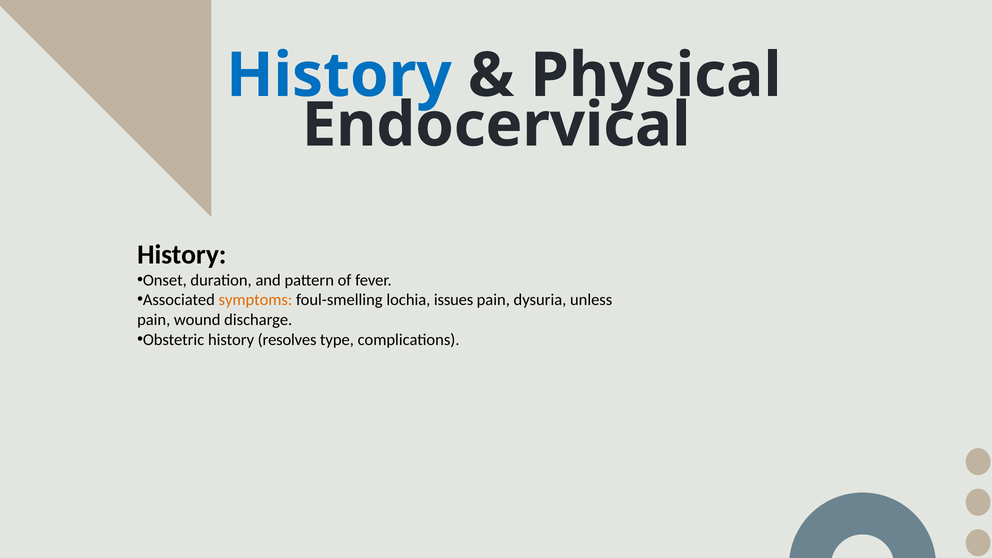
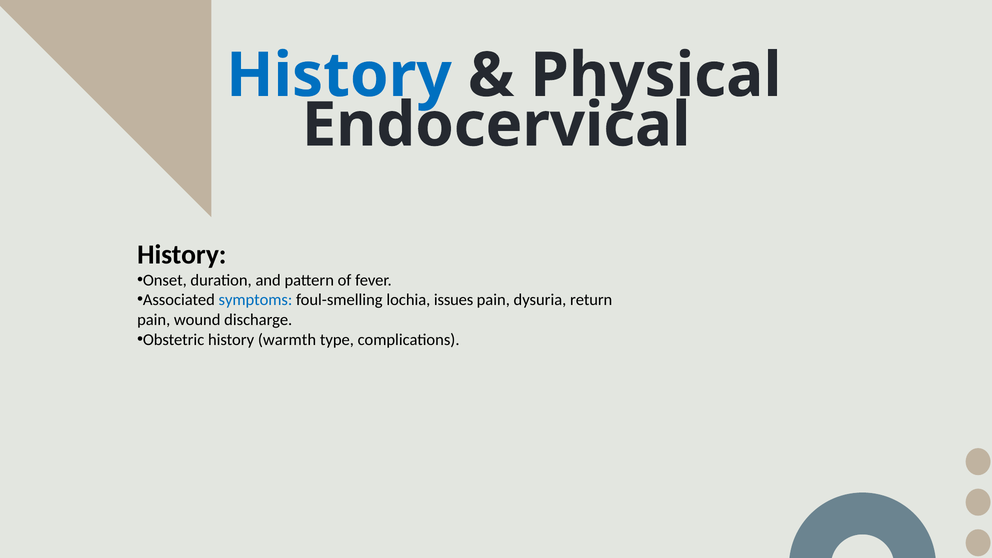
symptoms colour: orange -> blue
unless: unless -> return
resolves: resolves -> warmth
